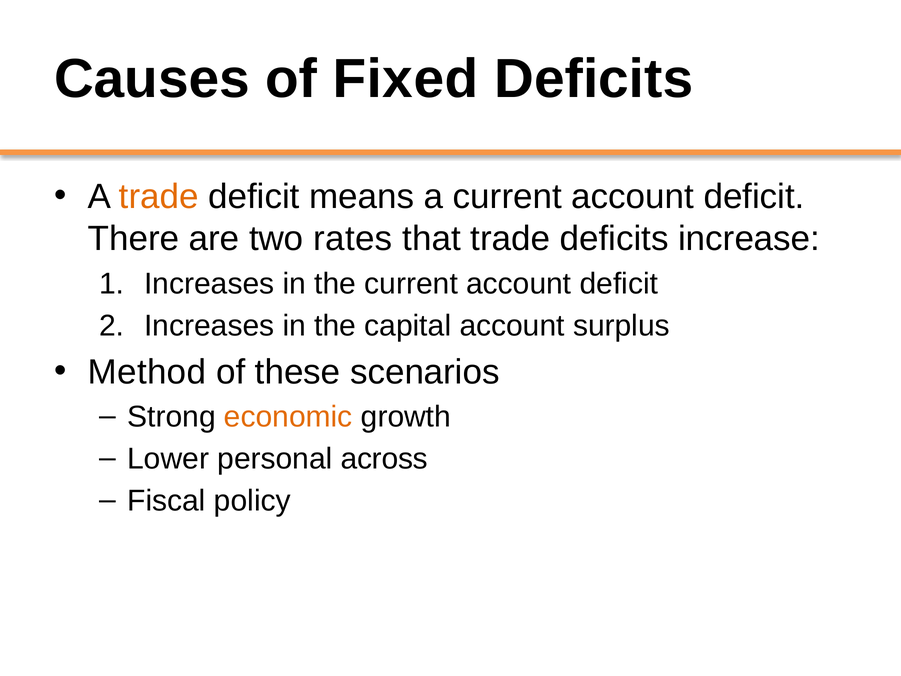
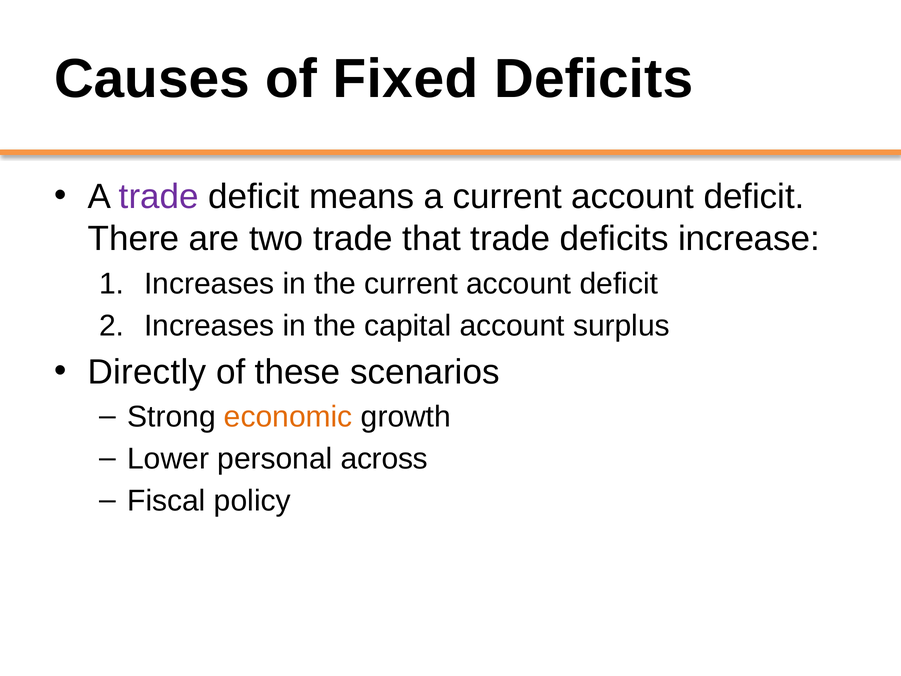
trade at (159, 197) colour: orange -> purple
two rates: rates -> trade
Method: Method -> Directly
